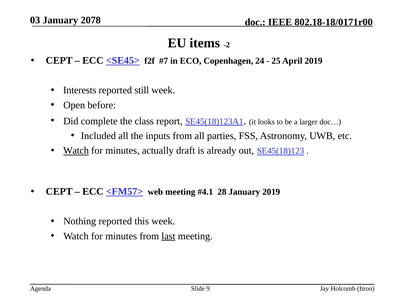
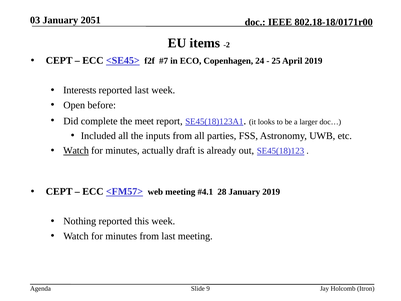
2078: 2078 -> 2051
reported still: still -> last
class: class -> meet
last at (168, 236) underline: present -> none
